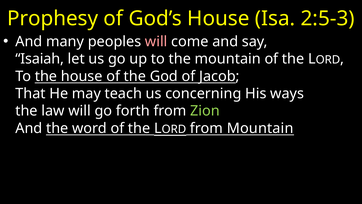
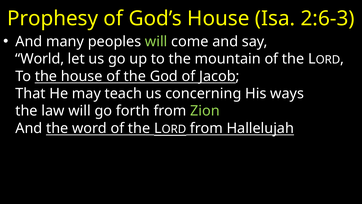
2:5-3: 2:5-3 -> 2:6-3
will at (156, 41) colour: pink -> light green
Isaiah: Isaiah -> World
from Mountain: Mountain -> Hallelujah
